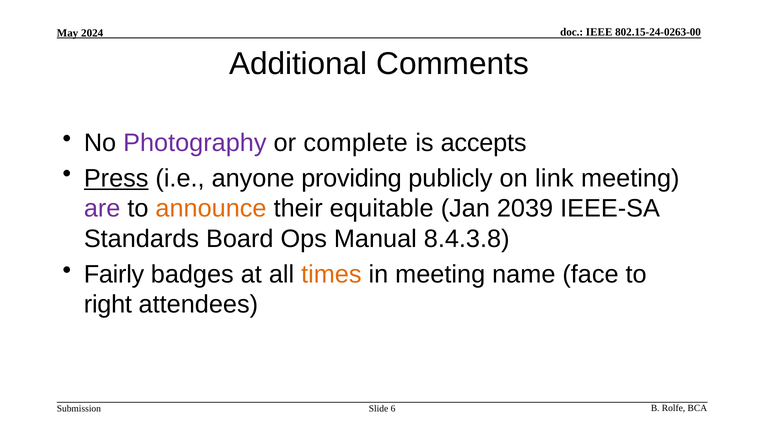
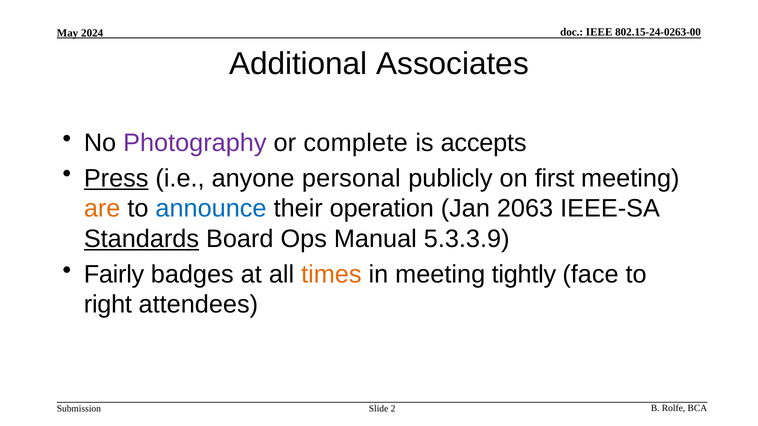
Comments: Comments -> Associates
providing: providing -> personal
link: link -> first
are colour: purple -> orange
announce colour: orange -> blue
equitable: equitable -> operation
2039: 2039 -> 2063
Standards underline: none -> present
8.4.3.8: 8.4.3.8 -> 5.3.3.9
name: name -> tightly
6: 6 -> 2
